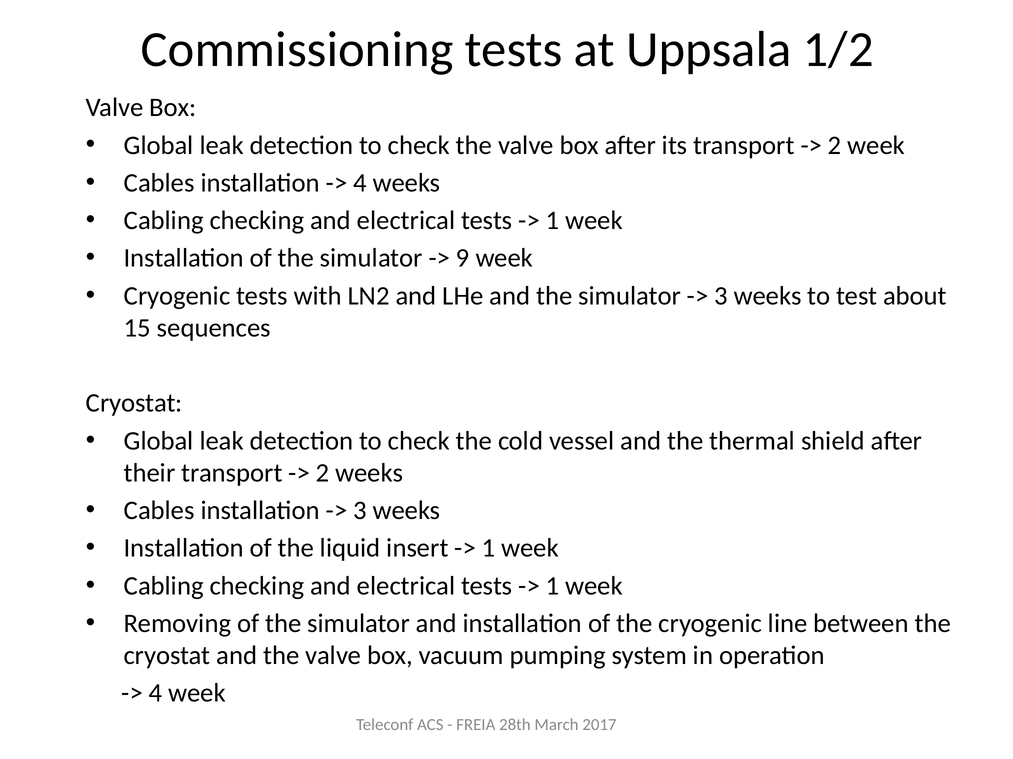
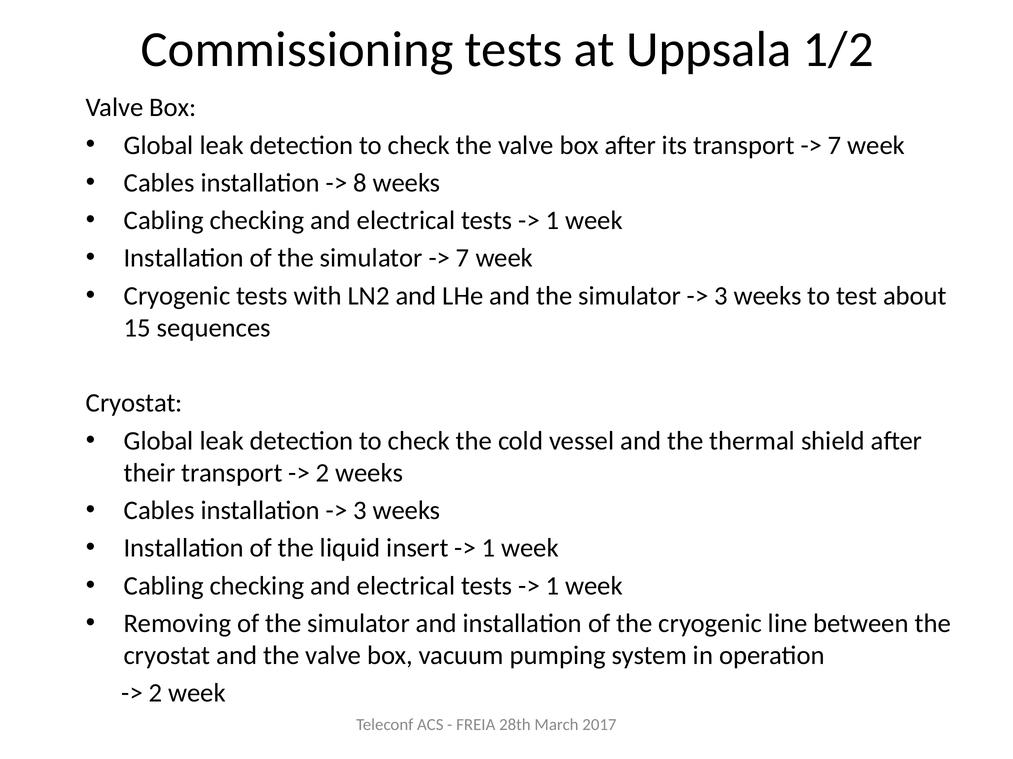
2 at (835, 145): 2 -> 7
4 at (360, 183): 4 -> 8
9 at (463, 258): 9 -> 7
4 at (156, 694): 4 -> 2
